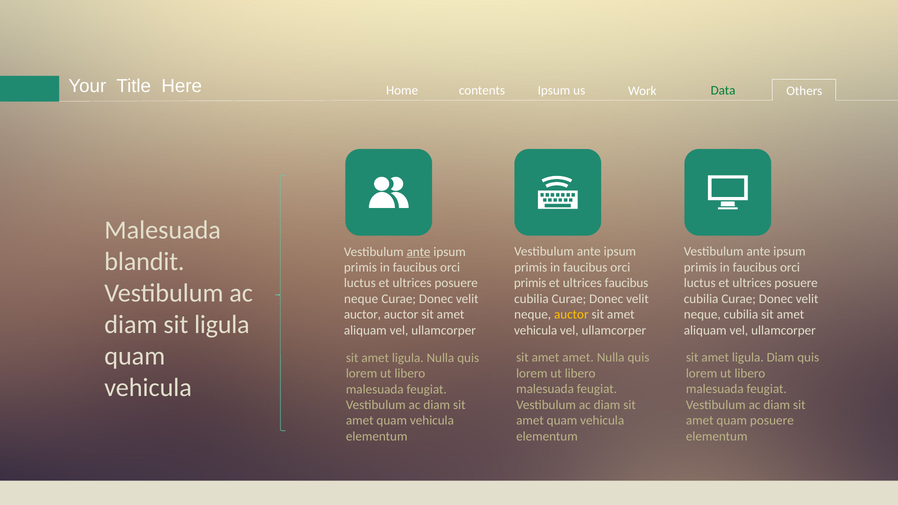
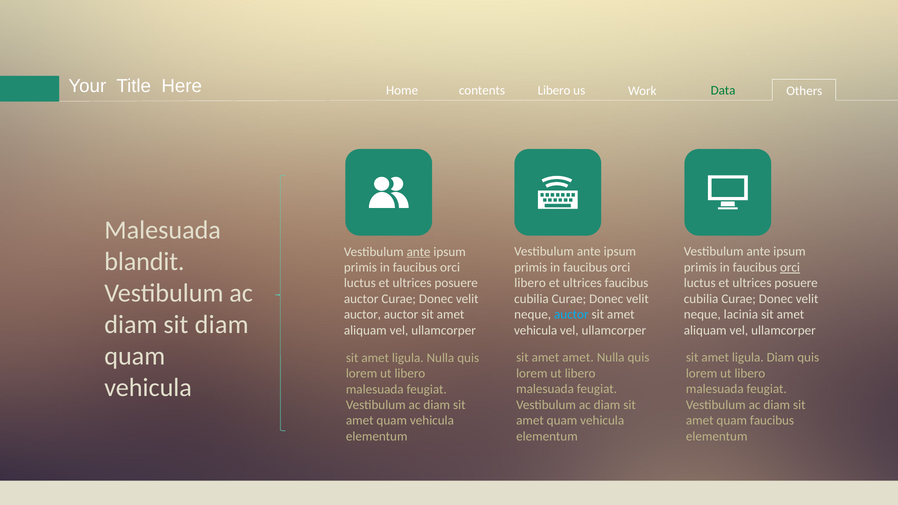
contents Ipsum: Ipsum -> Libero
orci at (790, 267) underline: none -> present
primis at (530, 283): primis -> libero
neque at (361, 299): neque -> auctor
auctor at (571, 315) colour: yellow -> light blue
neque cubilia: cubilia -> lacinia
sit ligula: ligula -> diam
quam posuere: posuere -> faucibus
